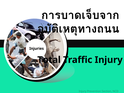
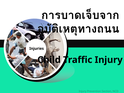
Total: Total -> Child
